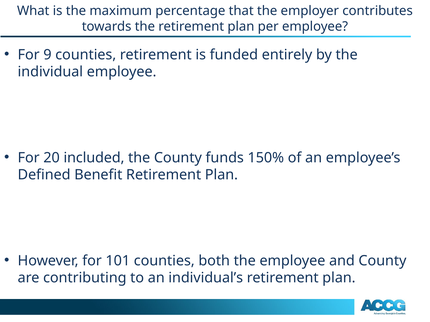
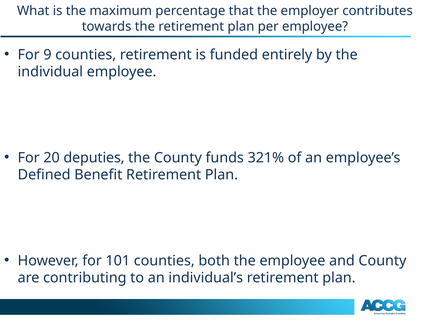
included: included -> deputies
150%: 150% -> 321%
